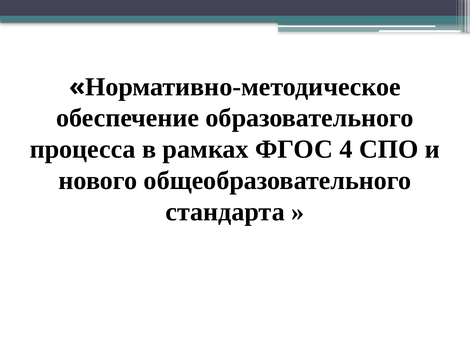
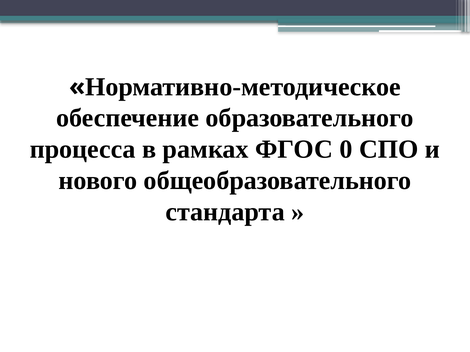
4: 4 -> 0
